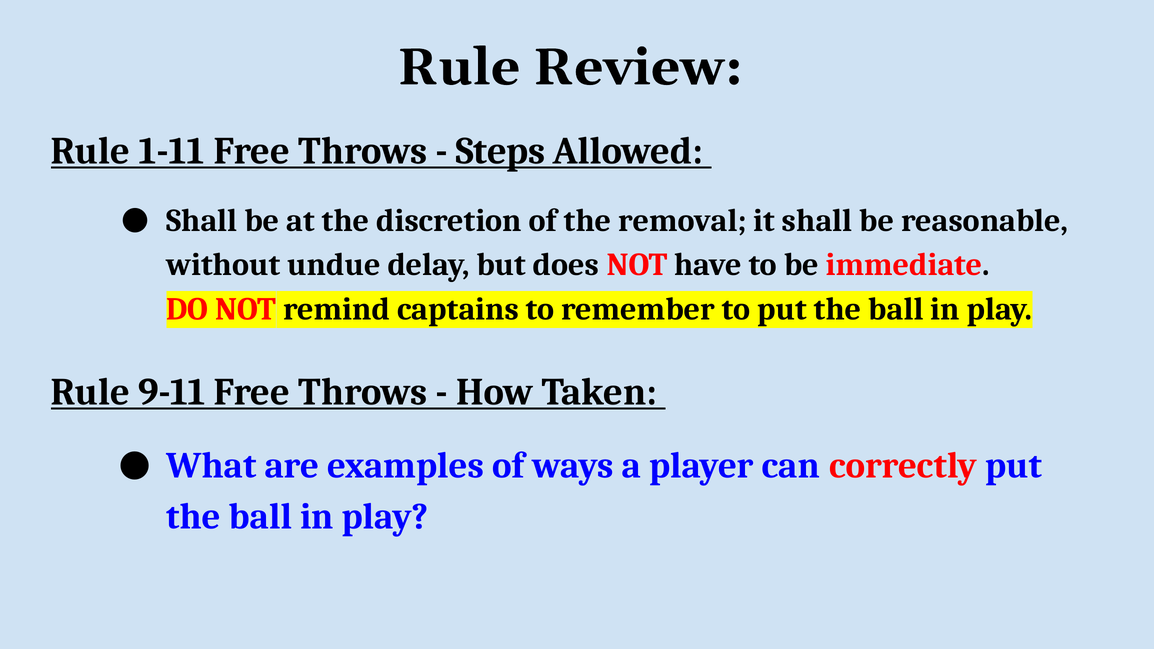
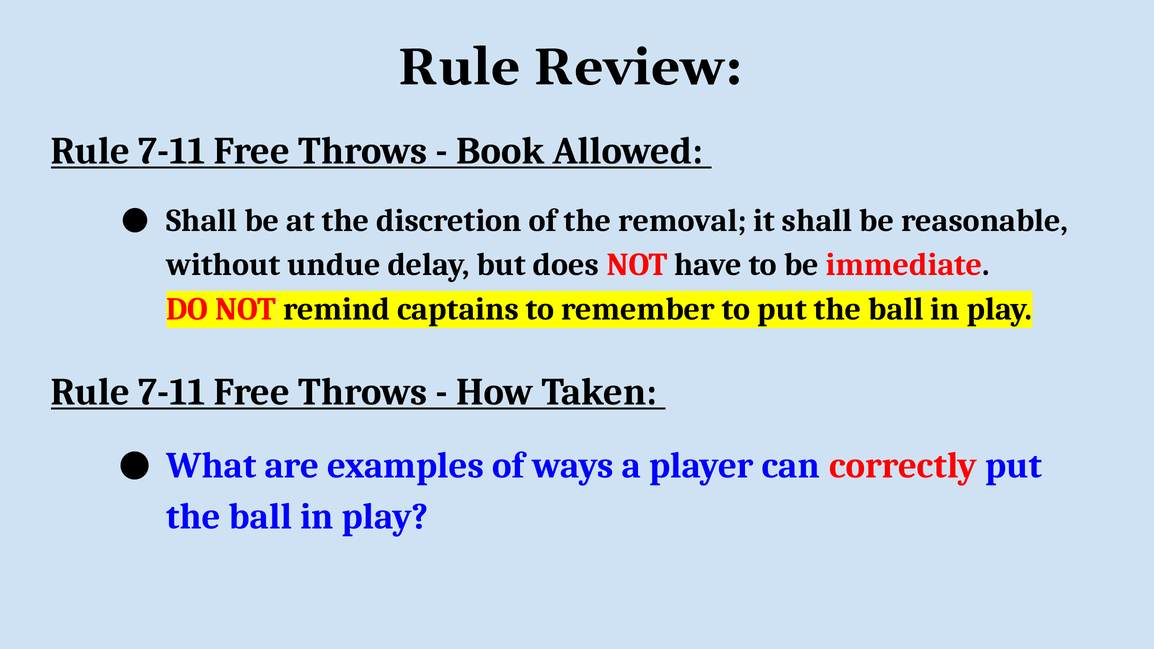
1-11 at (172, 151): 1-11 -> 7-11
Steps: Steps -> Book
9-11 at (172, 392): 9-11 -> 7-11
